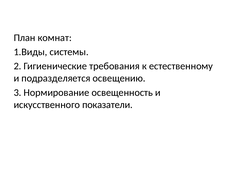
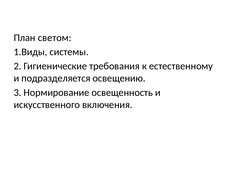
комнат: комнат -> светом
показатели: показатели -> включения
